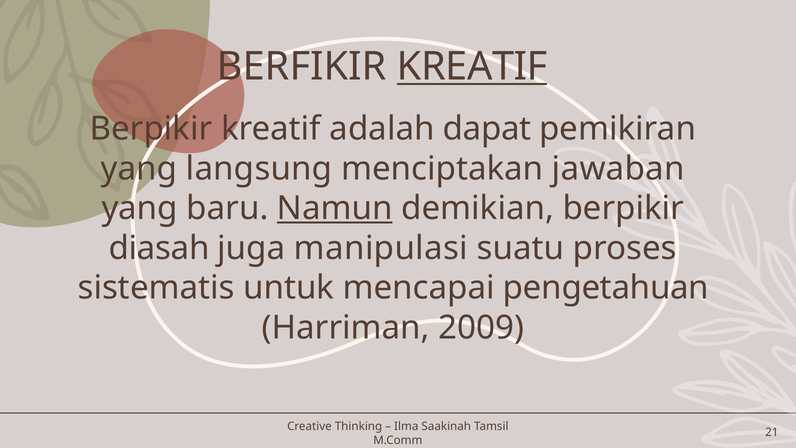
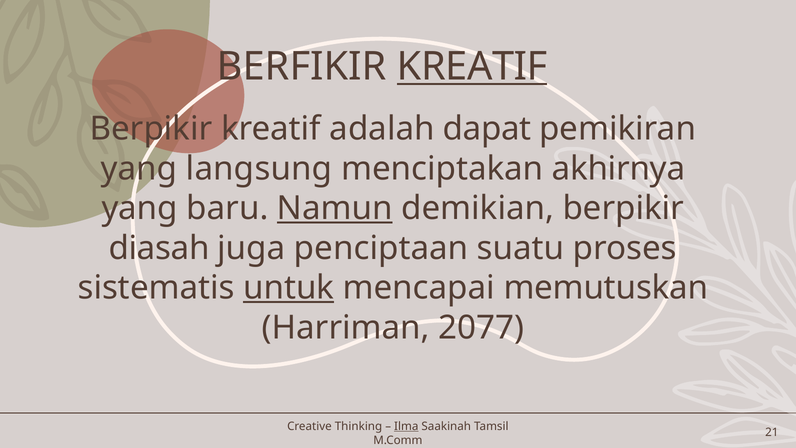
jawaban: jawaban -> akhirnya
manipulasi: manipulasi -> penciptaan
untuk underline: none -> present
pengetahuan: pengetahuan -> memutuskan
2009: 2009 -> 2077
Ilma underline: none -> present
